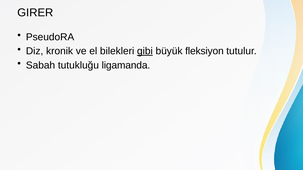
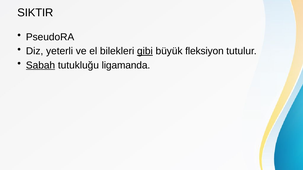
GIRER: GIRER -> SIKTIR
kronik: kronik -> yeterli
Sabah underline: none -> present
